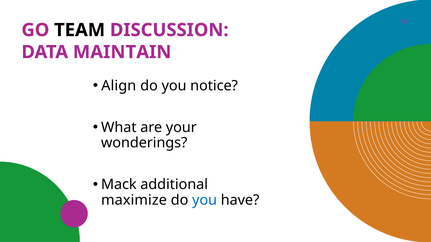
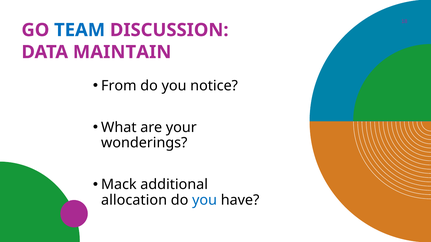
TEAM colour: black -> blue
Align: Align -> From
maximize: maximize -> allocation
